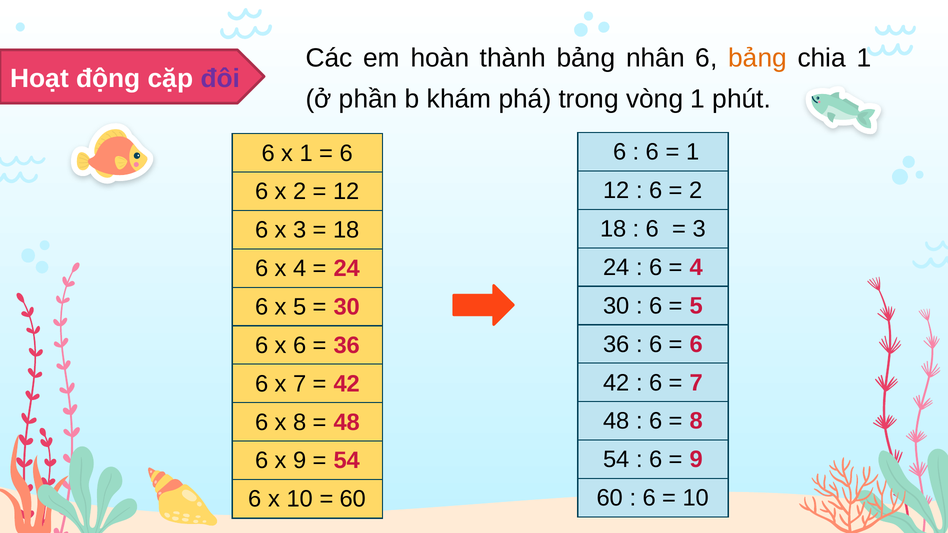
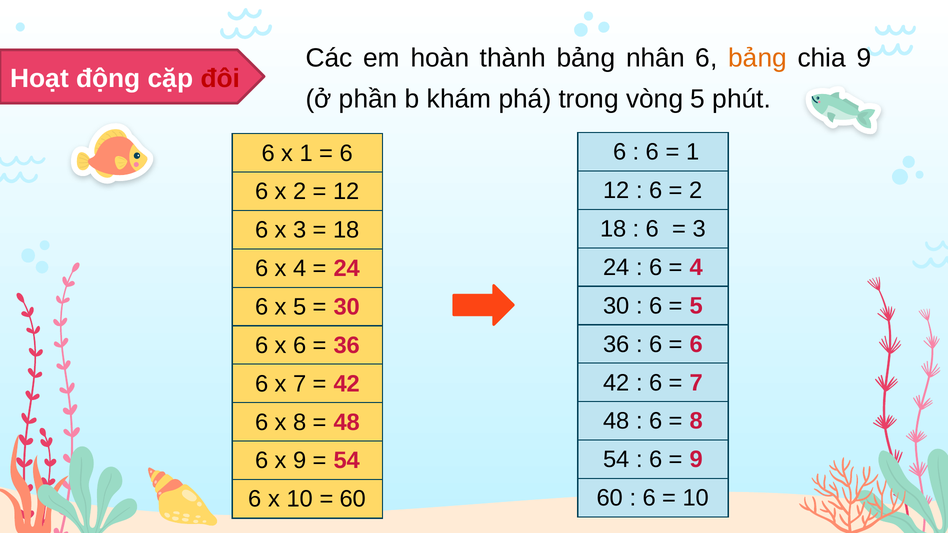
chia 1: 1 -> 9
đôi colour: purple -> red
vòng 1: 1 -> 5
